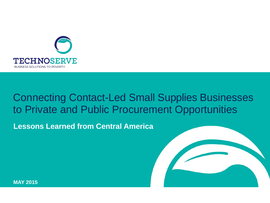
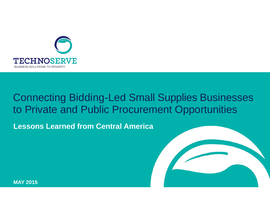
Contact-Led: Contact-Led -> Bidding-Led
